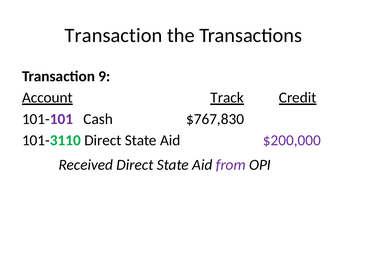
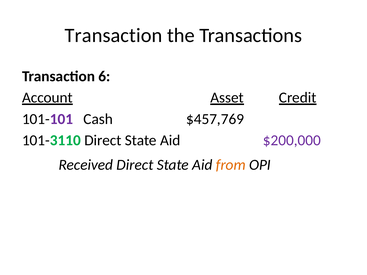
9: 9 -> 6
Track: Track -> Asset
$767,830: $767,830 -> $457,769
from colour: purple -> orange
